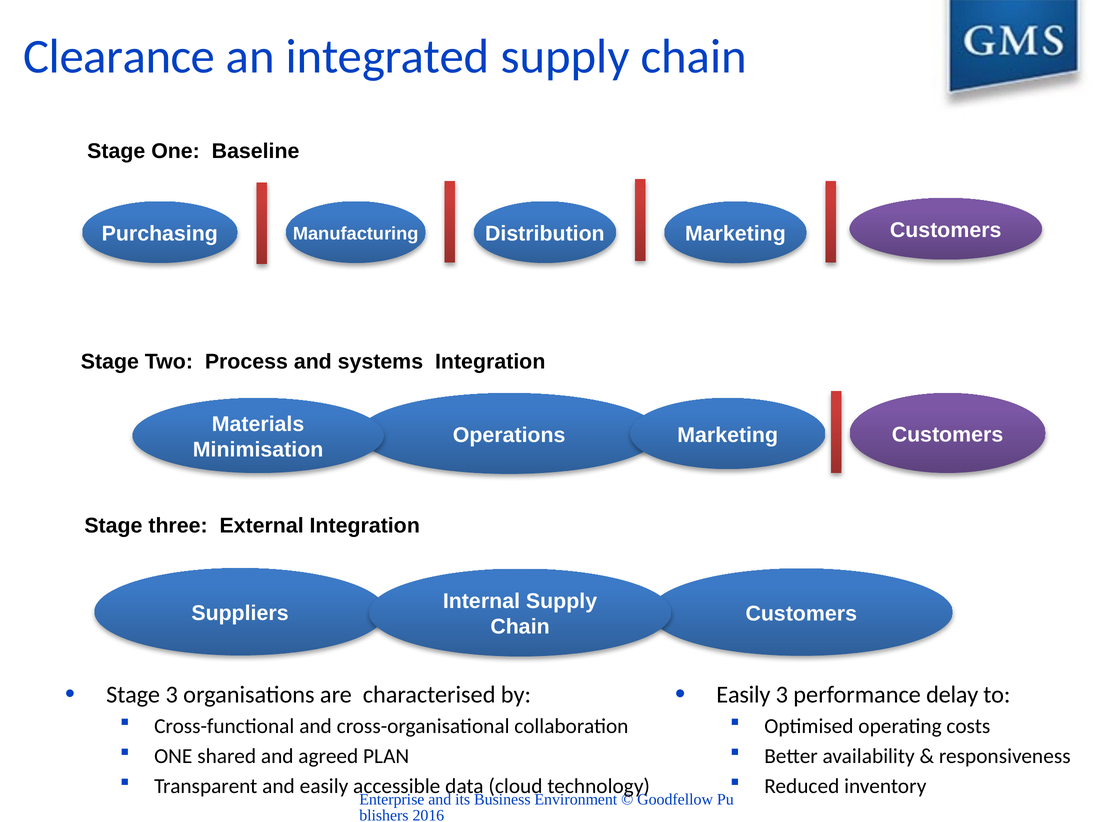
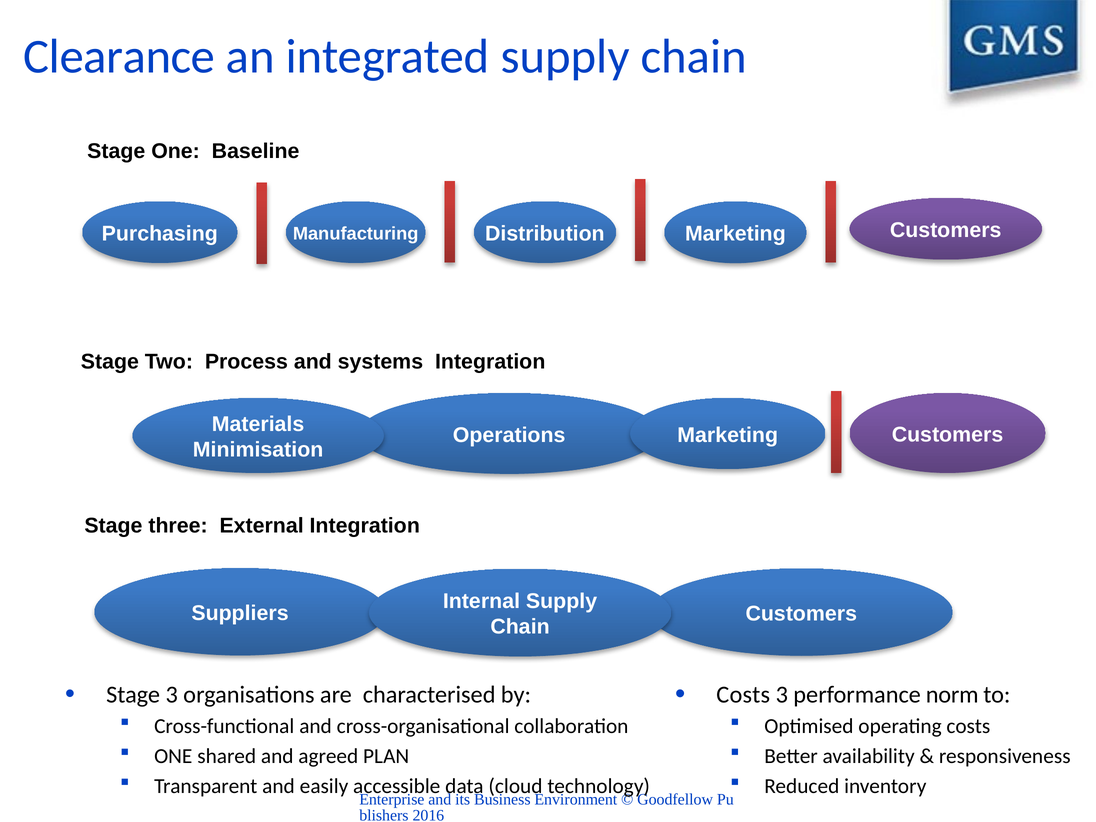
Easily at (743, 695): Easily -> Costs
delay: delay -> norm
